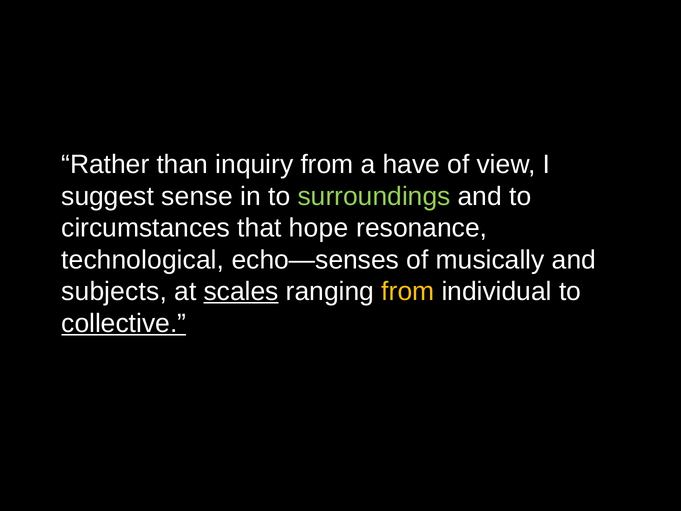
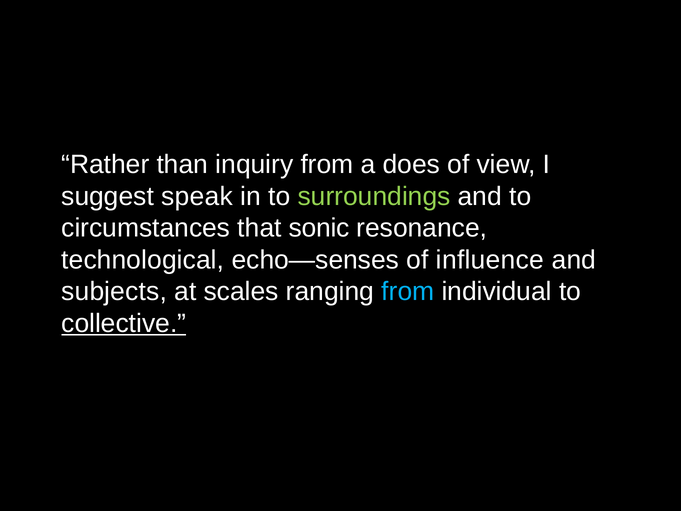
have: have -> does
sense: sense -> speak
hope: hope -> sonic
musically: musically -> influence
scales underline: present -> none
from at (408, 291) colour: yellow -> light blue
